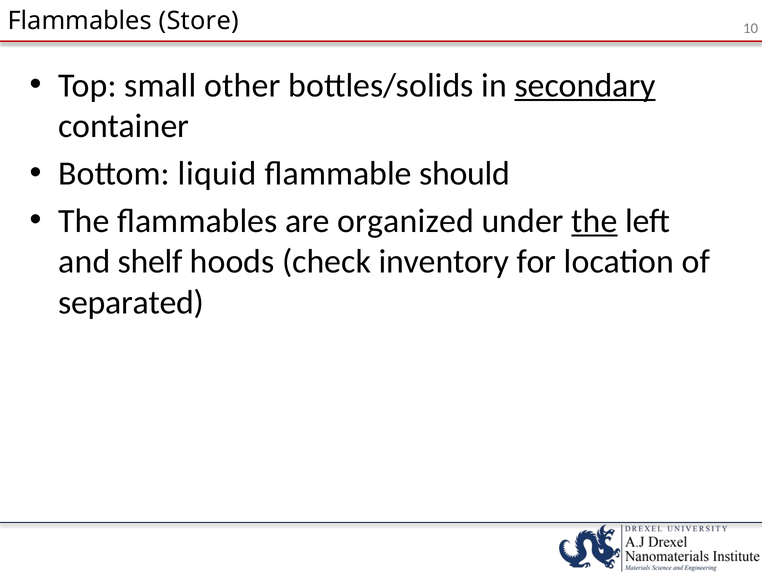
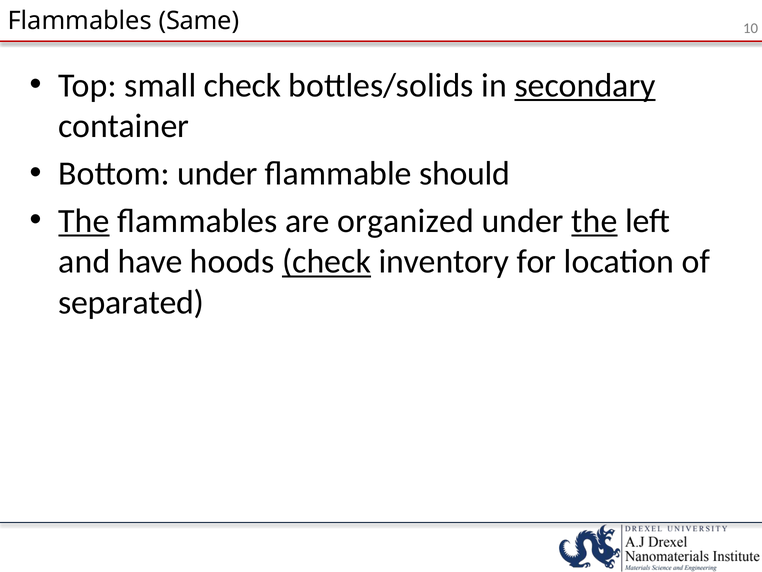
Store: Store -> Same
small other: other -> check
Bottom liquid: liquid -> under
The at (84, 221) underline: none -> present
shelf: shelf -> have
check at (327, 262) underline: none -> present
